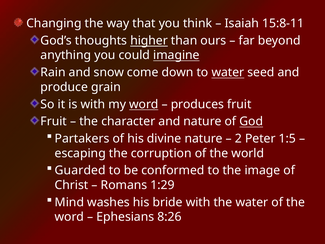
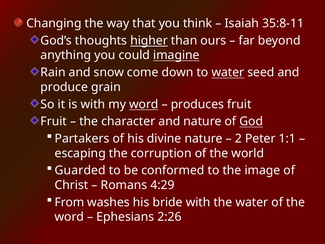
15:8-11: 15:8-11 -> 35:8-11
1:5: 1:5 -> 1:1
1:29: 1:29 -> 4:29
Mind: Mind -> From
8:26: 8:26 -> 2:26
